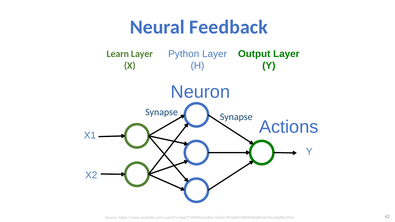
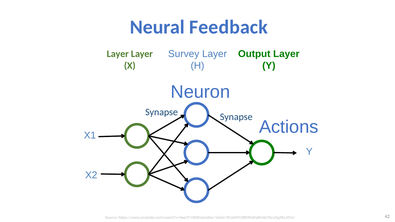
Python: Python -> Survey
Learn at (118, 54): Learn -> Layer
